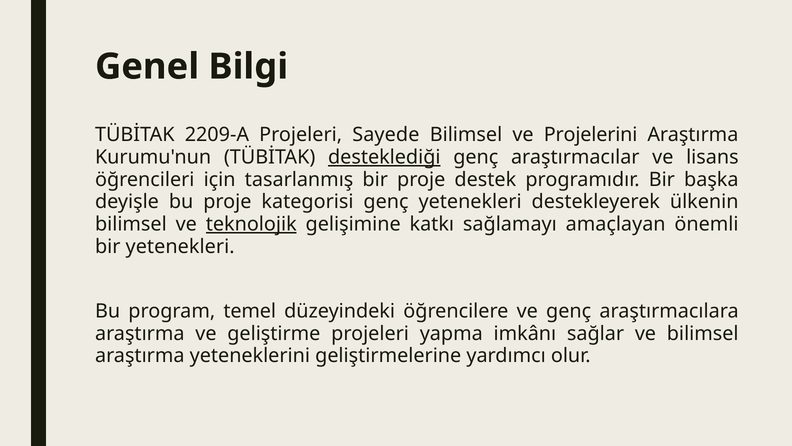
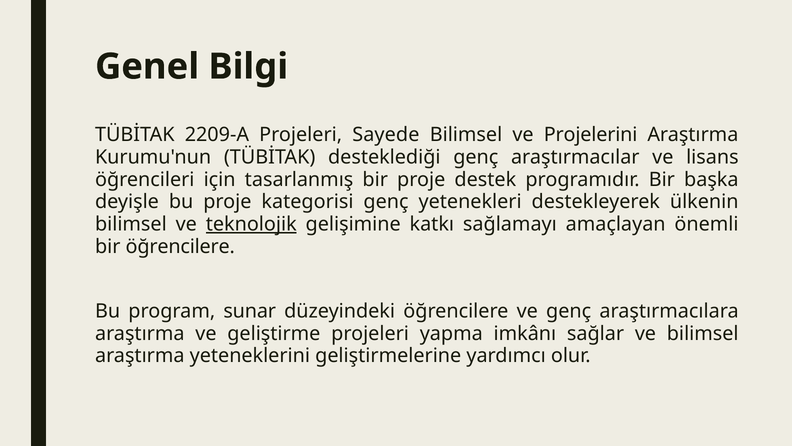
desteklediği underline: present -> none
bir yetenekleri: yetenekleri -> öğrencilere
temel: temel -> sunar
